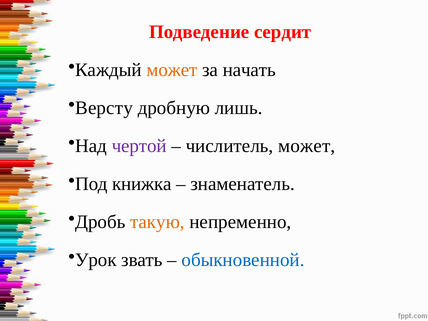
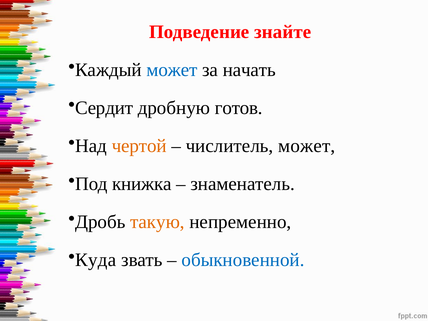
сердит: сердит -> знайте
может at (172, 70) colour: orange -> blue
Версту: Версту -> Сердит
лишь: лишь -> готов
чертой colour: purple -> orange
Урок: Урок -> Куда
